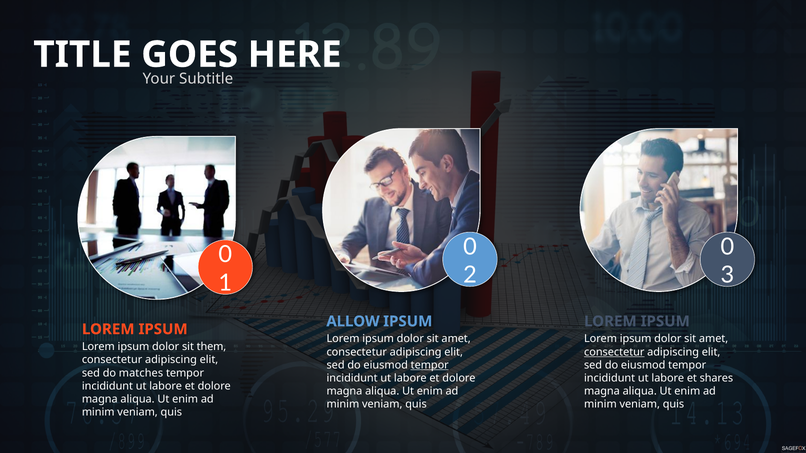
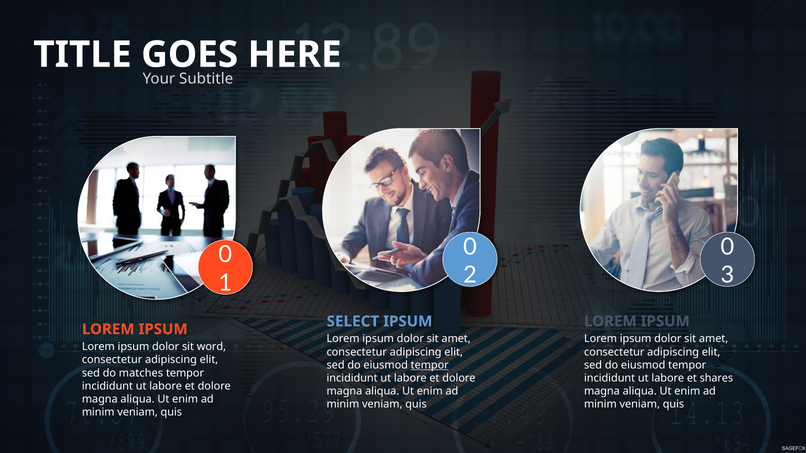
ALLOW: ALLOW -> SELECT
them: them -> word
consectetur at (614, 352) underline: present -> none
